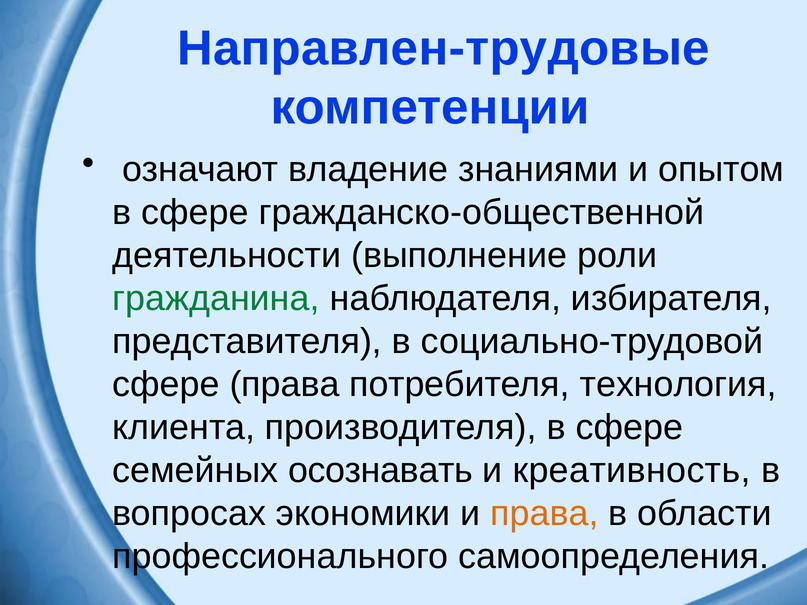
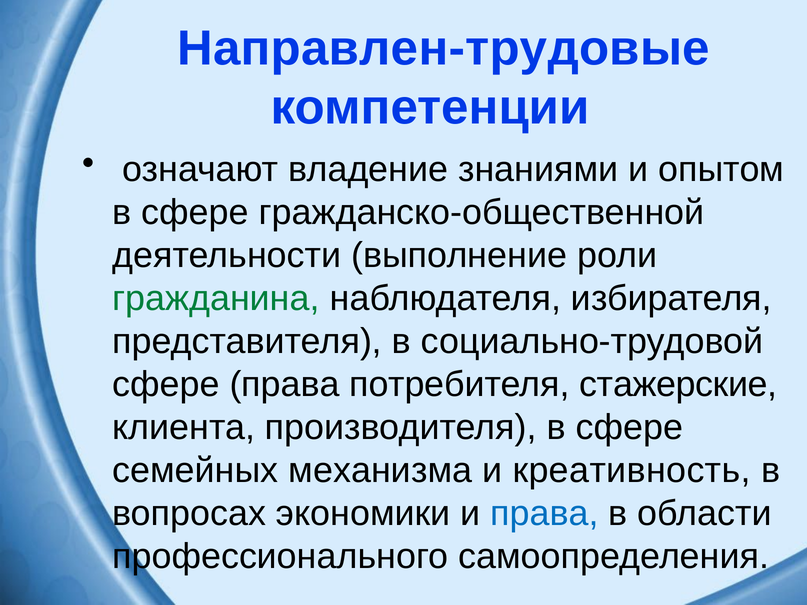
технология: технология -> стажерские
осознавать: осознавать -> механизма
права at (544, 514) colour: orange -> blue
